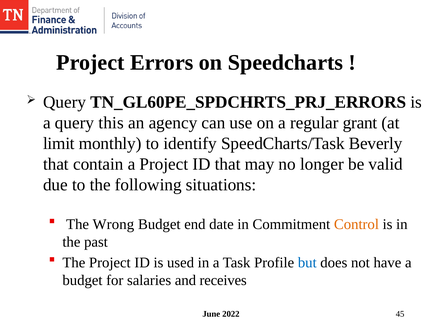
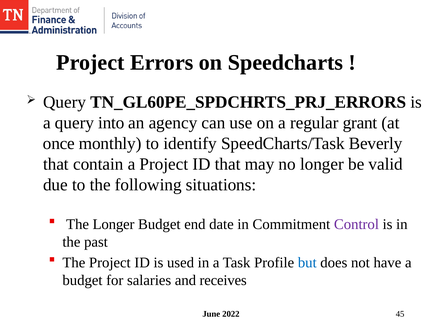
this: this -> into
limit: limit -> once
The Wrong: Wrong -> Longer
Control colour: orange -> purple
